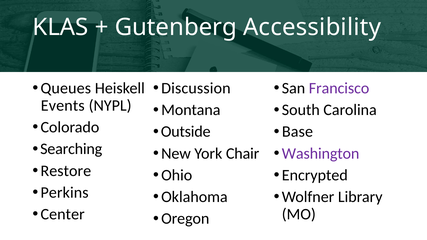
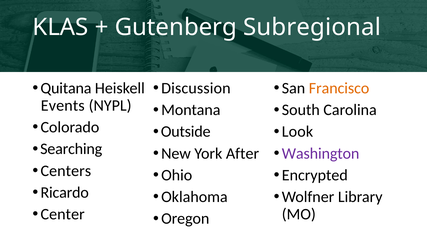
Accessibility: Accessibility -> Subregional
Queues: Queues -> Quitana
Francisco colour: purple -> orange
Base: Base -> Look
Chair: Chair -> After
Restore: Restore -> Centers
Perkins: Perkins -> Ricardo
